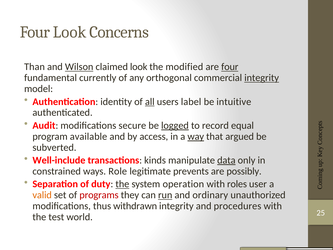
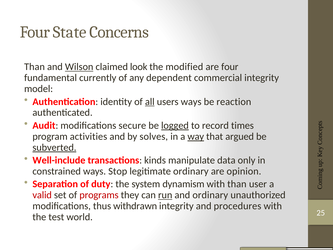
Four Look: Look -> State
four at (230, 67) underline: present -> none
orthogonal: orthogonal -> dependent
integrity at (262, 78) underline: present -> none
users label: label -> ways
intuitive: intuitive -> reaction
equal: equal -> times
available: available -> activities
access: access -> solves
subverted underline: none -> present
data underline: present -> none
Role: Role -> Stop
legitimate prevents: prevents -> ordinary
possibly: possibly -> opinion
the at (122, 184) underline: present -> none
operation: operation -> dynamism
with roles: roles -> than
valid colour: orange -> red
